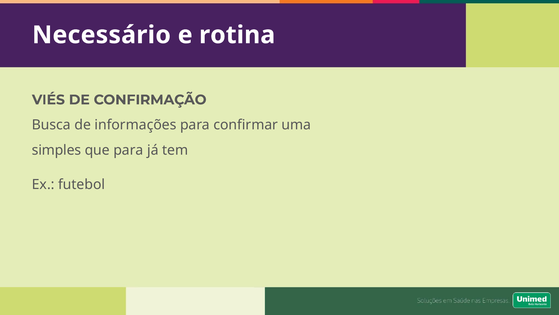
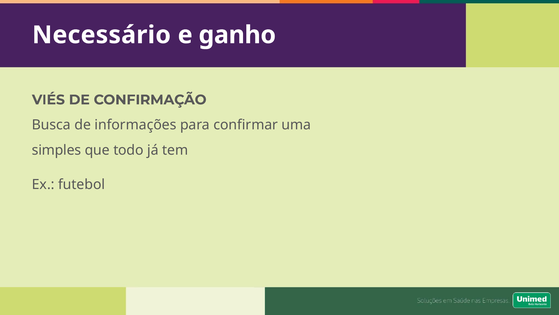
rotina: rotina -> ganho
que para: para -> todo
